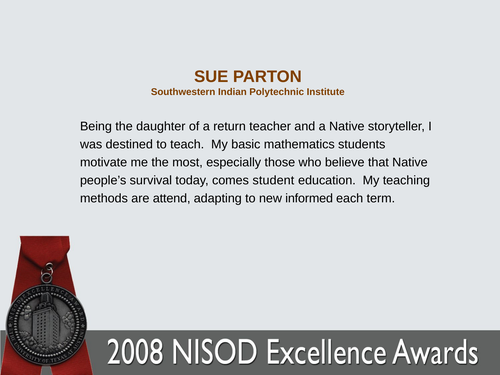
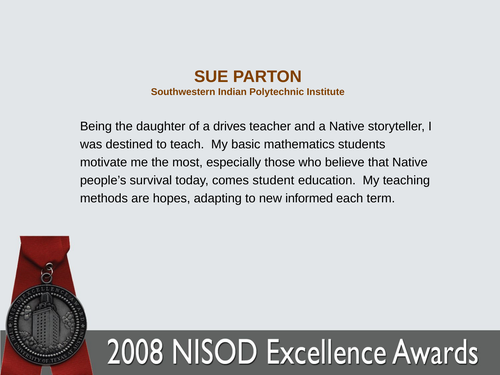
return: return -> drives
attend: attend -> hopes
